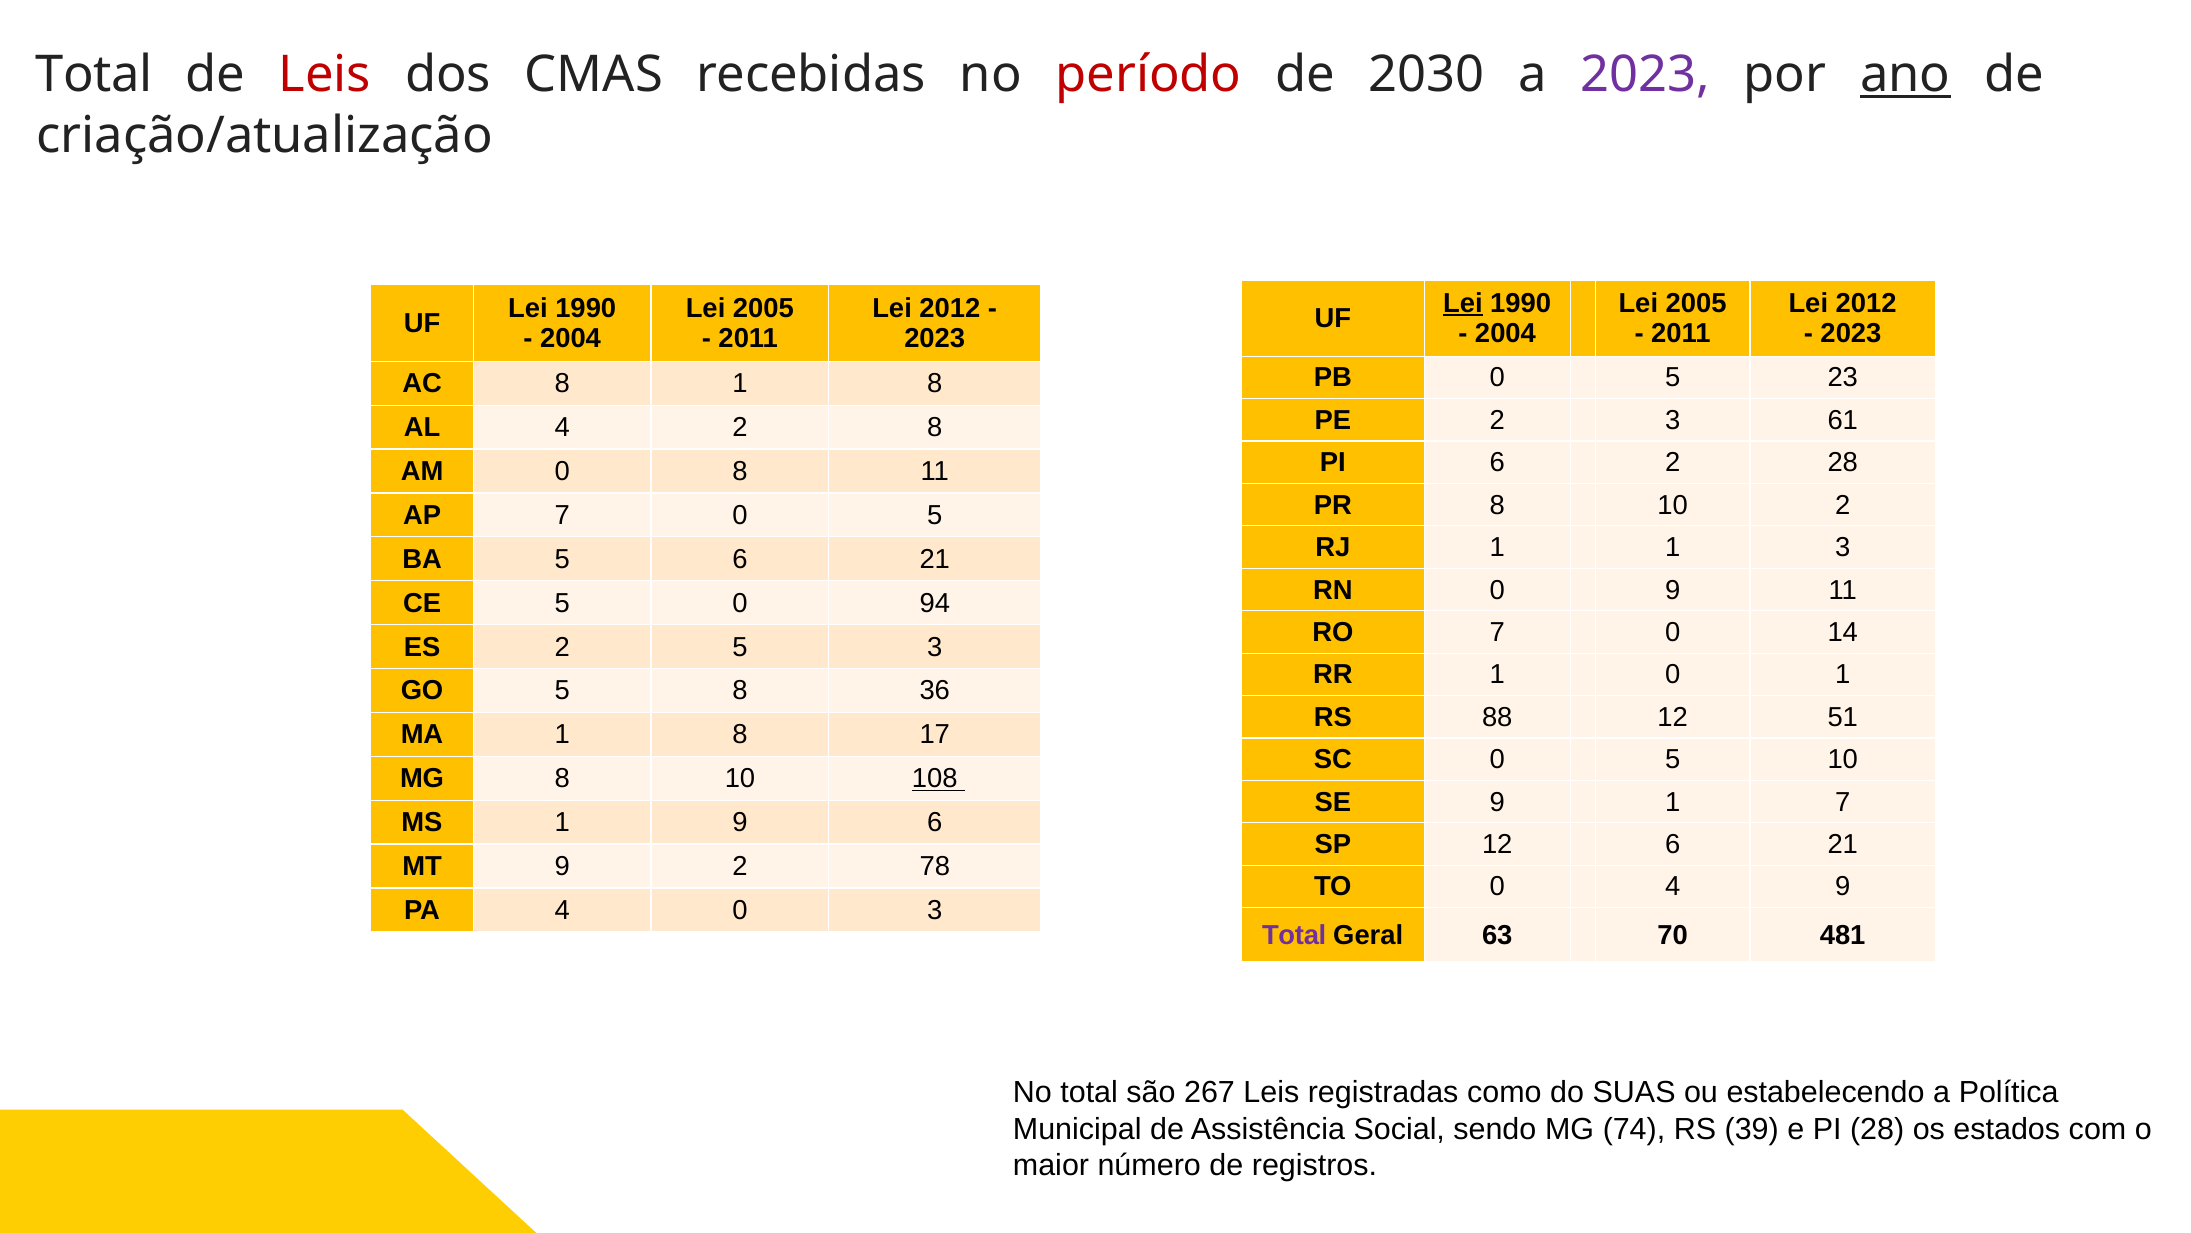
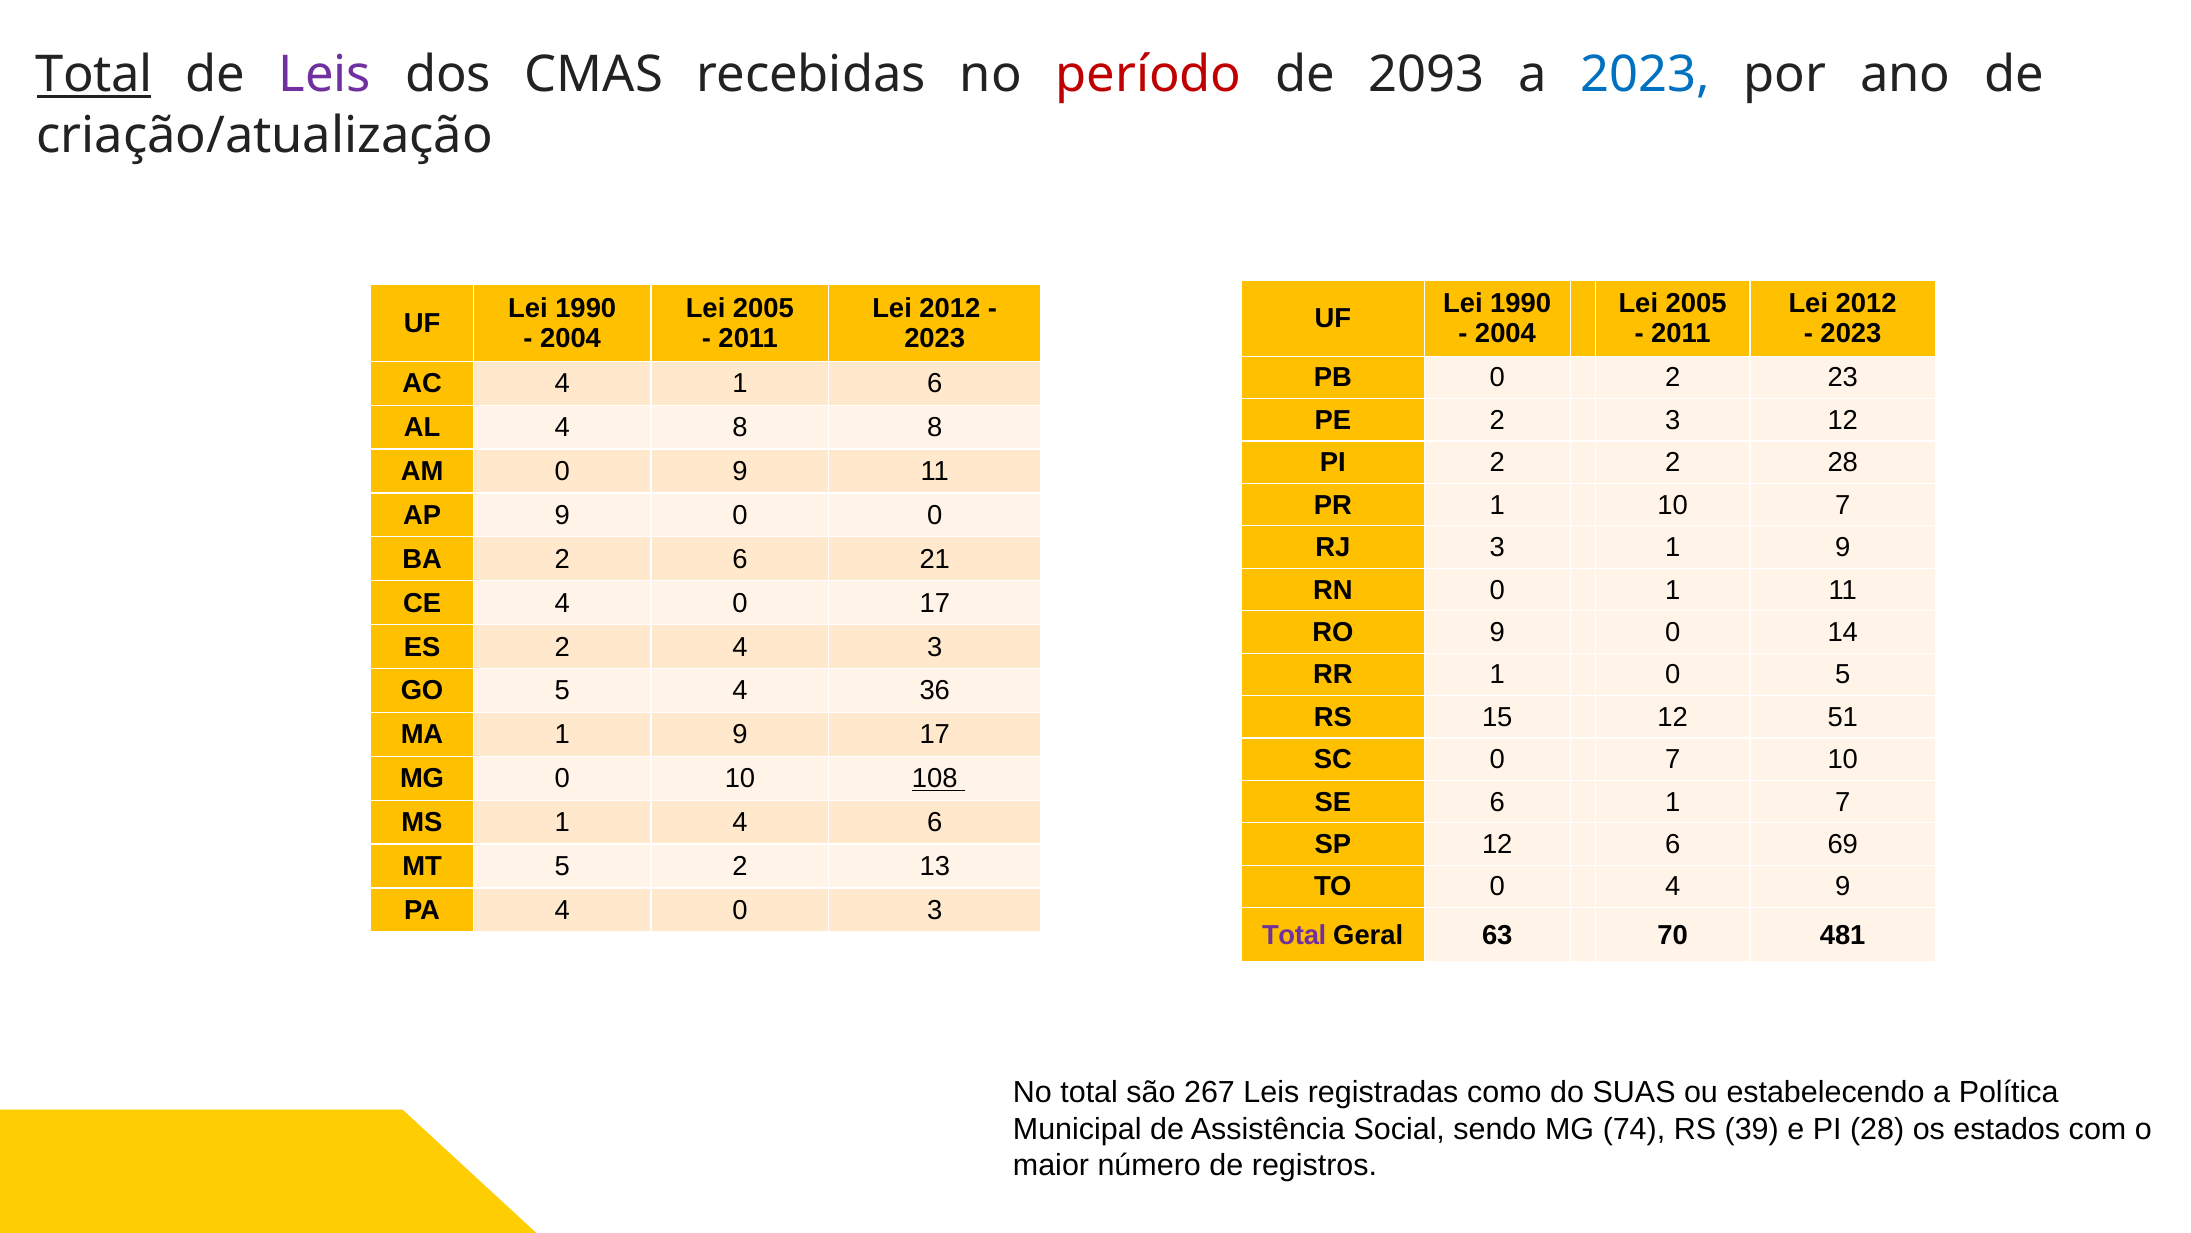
Total at (94, 75) underline: none -> present
Leis colour: red -> purple
2030: 2030 -> 2093
2023 colour: purple -> blue
ano underline: present -> none
Lei underline: present -> none
PB​ 0​ 5​: 5​ -> 2​
AC​ 8​: 8​ -> 4​
8​ at (939, 384): 8​ -> 6​
3​ 61​: 61​ -> 12​
4​ 2​: 2​ -> 8​
PI​ 6​: 6​ -> 2​
0​ 8​: 8​ -> 9​
PR​ 8​: 8​ -> 1​
10​ 2​: 2​ -> 7​
AP​ 7​: 7​ -> 9​
5​ at (939, 515): 5​ -> 0​
RJ​ 1​: 1​ -> 3​
3​ at (1847, 547): 3​ -> 9​
BA​ 5​: 5​ -> 2​
0​ 9​: 9​ -> 1​
CE​ 5​: 5​ -> 4​
0​ 94​: 94​ -> 17​
RO​ 7​: 7​ -> 9​
2​ 5​: 5​ -> 4​
0​ 1​: 1​ -> 5​
5​ 8​: 8​ -> 4​
88​: 88​ -> 15​
MA​ 1​ 8​: 8​ -> 9​
SC​ 0​ 5​: 5​ -> 7​
MG​ 8​: 8​ -> 0​
SE​ 9​: 9​ -> 6​
1​ 9​: 9​ -> 4​
12​ 6​ 21​: 21​ -> 69​
MT​ 9​: 9​ -> 5​
78​: 78​ -> 13​
